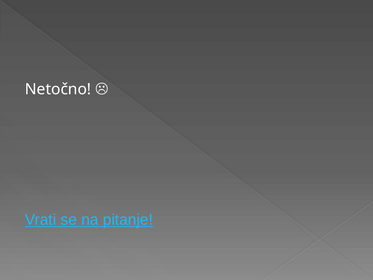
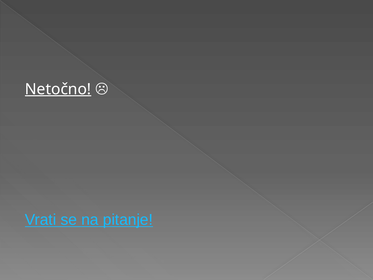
Netočno underline: none -> present
